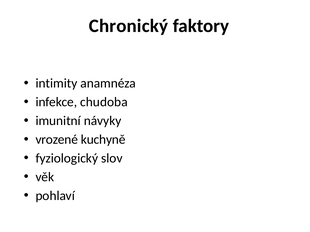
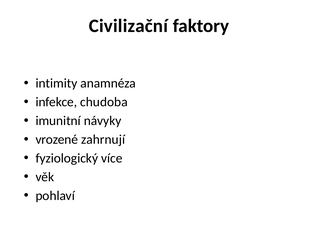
Chronický: Chronický -> Civilizační
kuchyně: kuchyně -> zahrnují
slov: slov -> více
